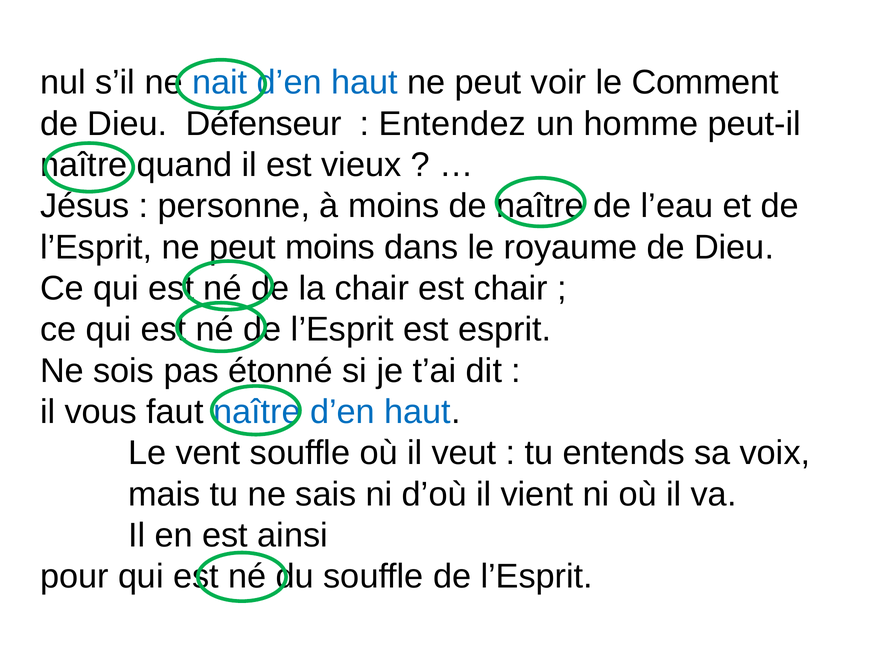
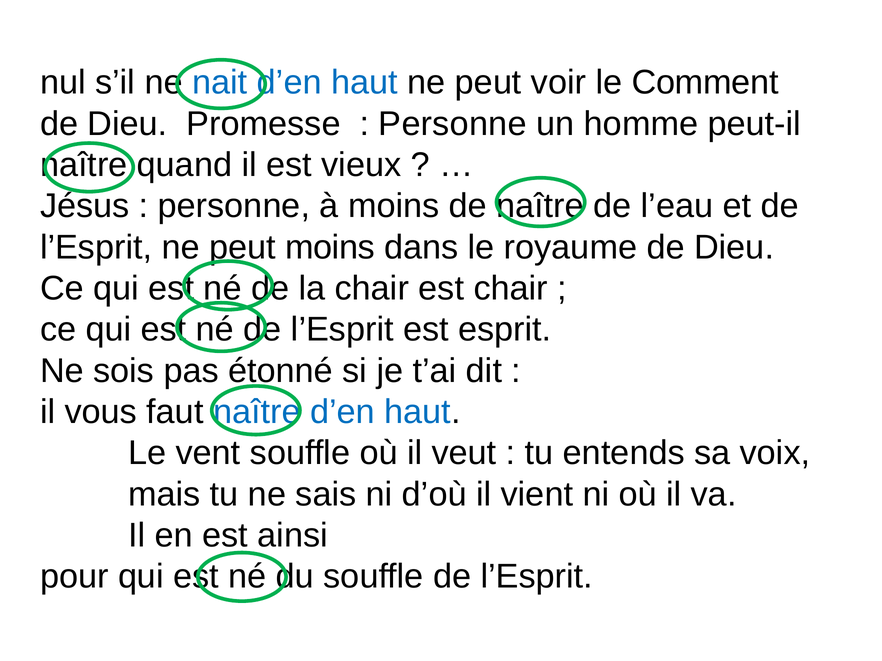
Défenseur: Défenseur -> Promesse
Entendez at (453, 124): Entendez -> Personne
